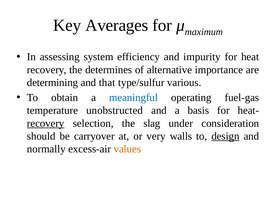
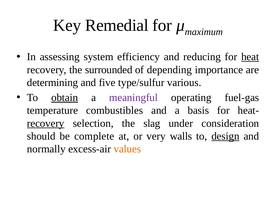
Averages: Averages -> Remedial
impurity: impurity -> reducing
heat underline: none -> present
determines: determines -> surrounded
alternative: alternative -> depending
that: that -> five
obtain underline: none -> present
meaningful colour: blue -> purple
unobstructed: unobstructed -> combustibles
carryover: carryover -> complete
